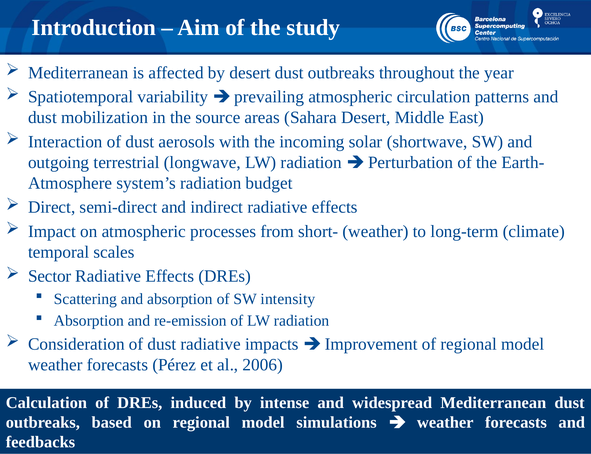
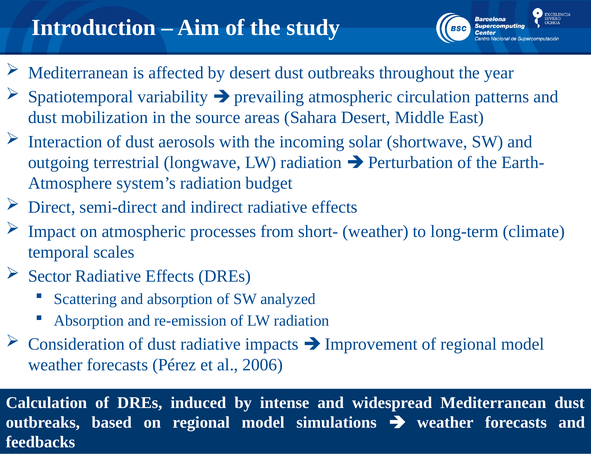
intensity: intensity -> analyzed
